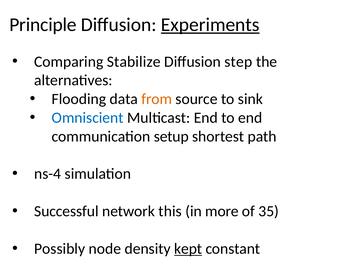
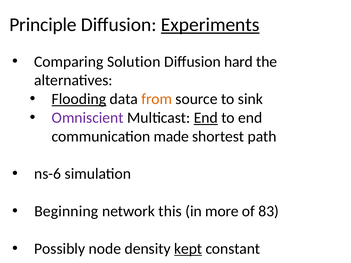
Stabilize: Stabilize -> Solution
step: step -> hard
Flooding underline: none -> present
Omniscient colour: blue -> purple
End at (206, 118) underline: none -> present
setup: setup -> made
ns-4: ns-4 -> ns-6
Successful: Successful -> Beginning
35: 35 -> 83
